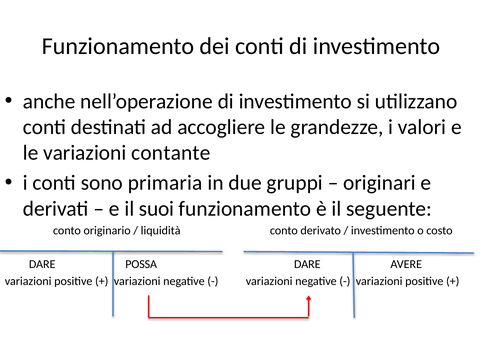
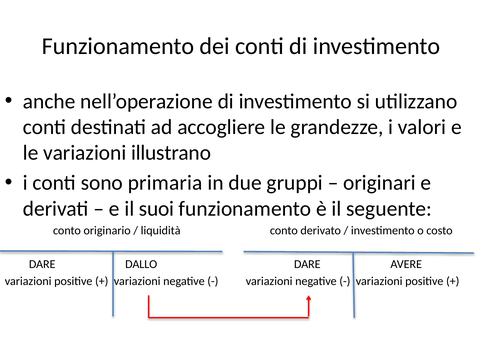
contante: contante -> illustrano
POSSA: POSSA -> DALLO
